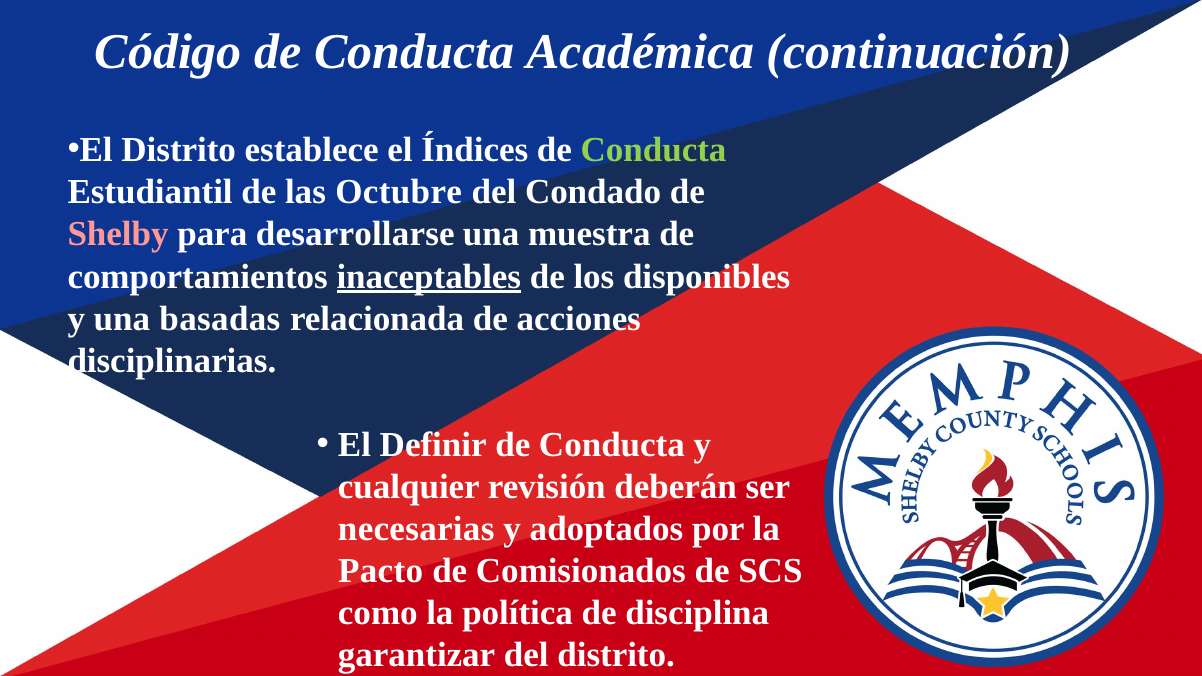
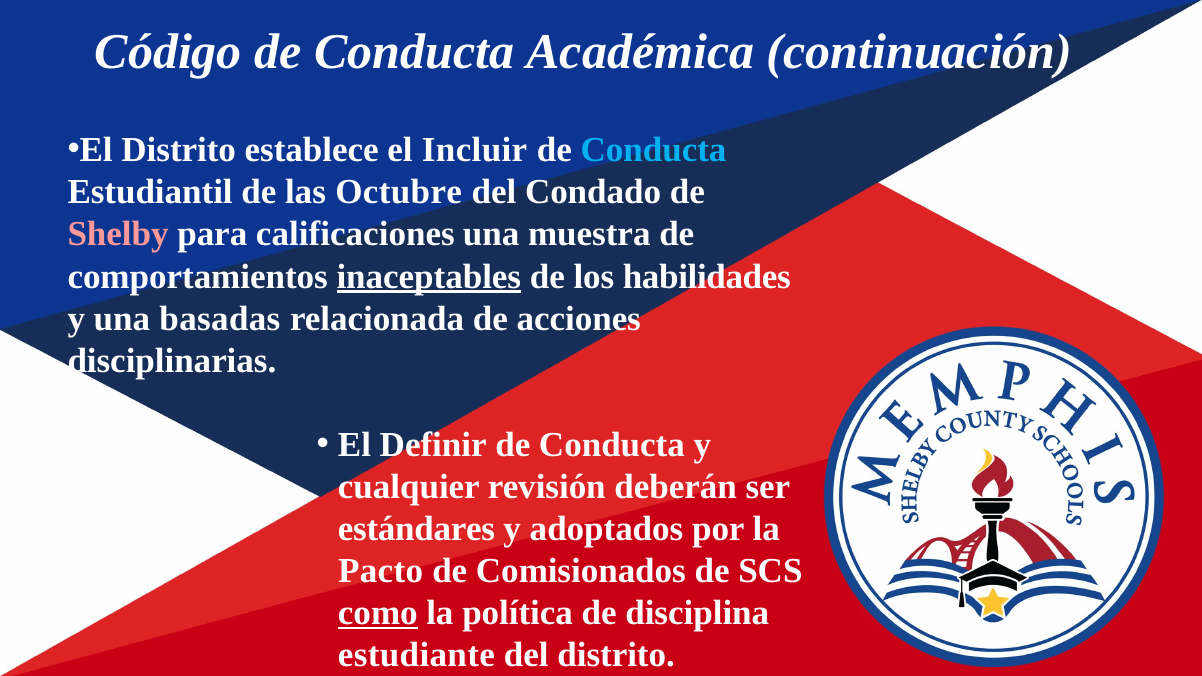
Índices: Índices -> Incluir
Conducta at (654, 150) colour: light green -> light blue
desarrollarse: desarrollarse -> calificaciones
disponibles: disponibles -> habilidades
necesarias: necesarias -> estándares
como underline: none -> present
garantizar: garantizar -> estudiante
